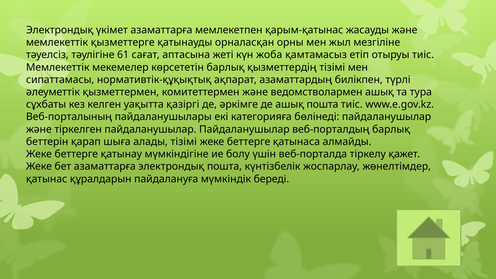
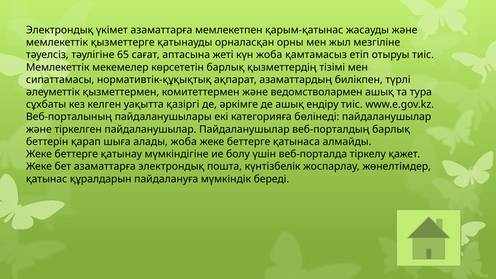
61: 61 -> 65
ашық пошта: пошта -> ендіру
алады тізімі: тізімі -> жоба
